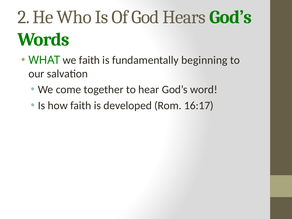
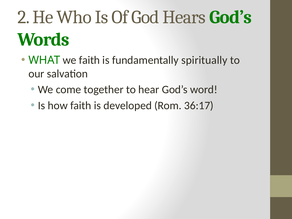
beginning: beginning -> spiritually
16:17: 16:17 -> 36:17
